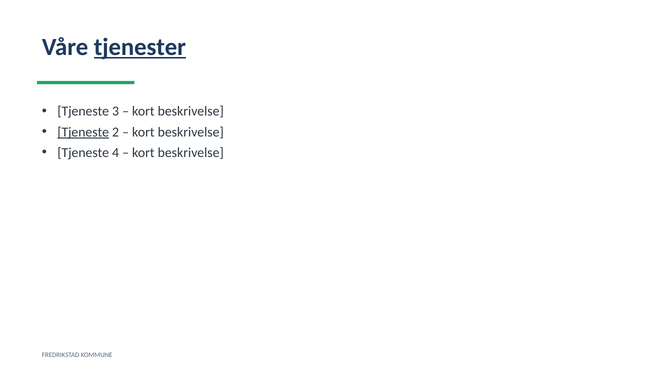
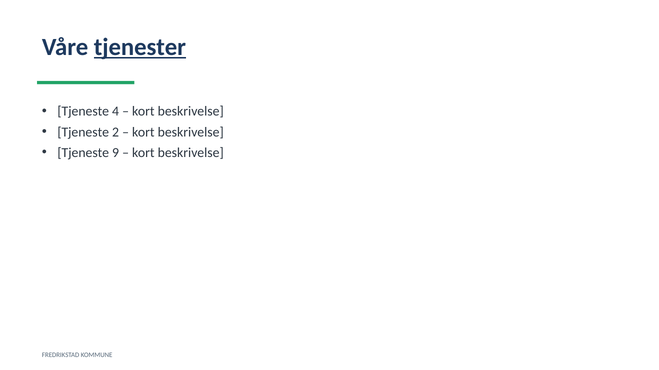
3: 3 -> 4
Tjeneste at (83, 132) underline: present -> none
4: 4 -> 9
